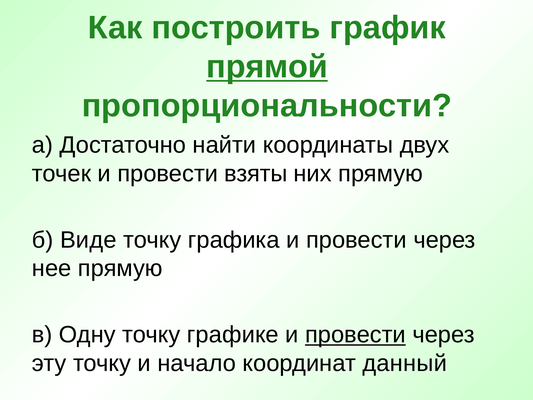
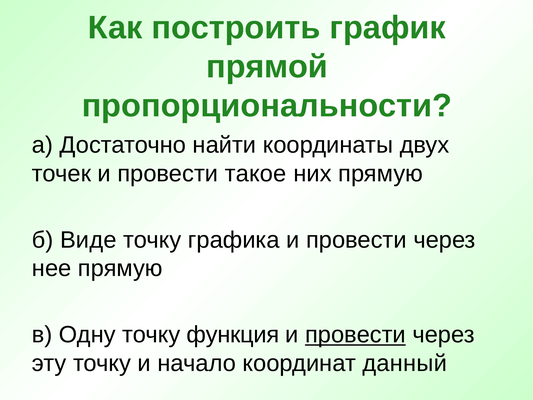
прямой underline: present -> none
взяты: взяты -> такое
графике: графике -> функция
